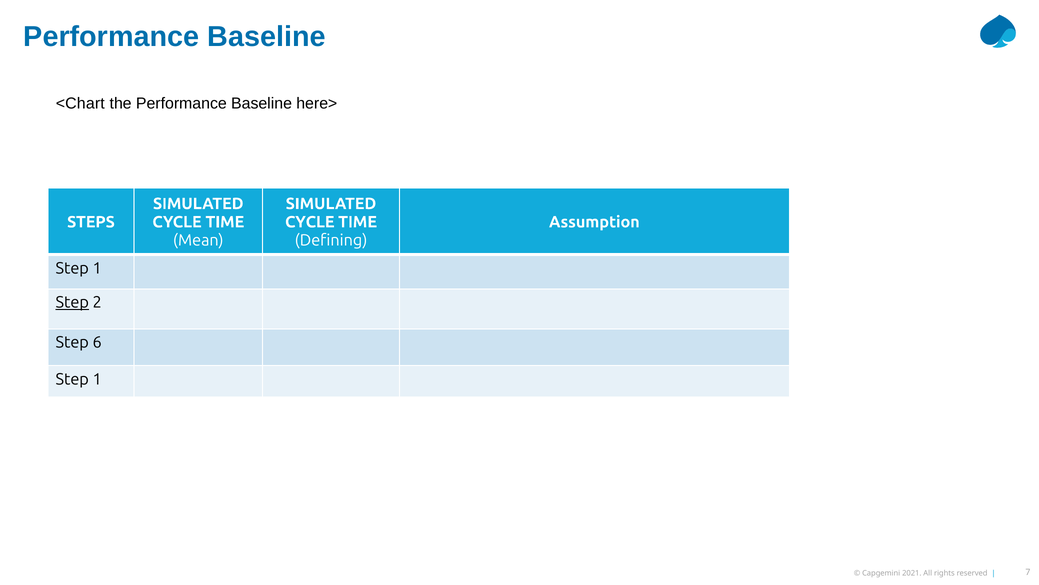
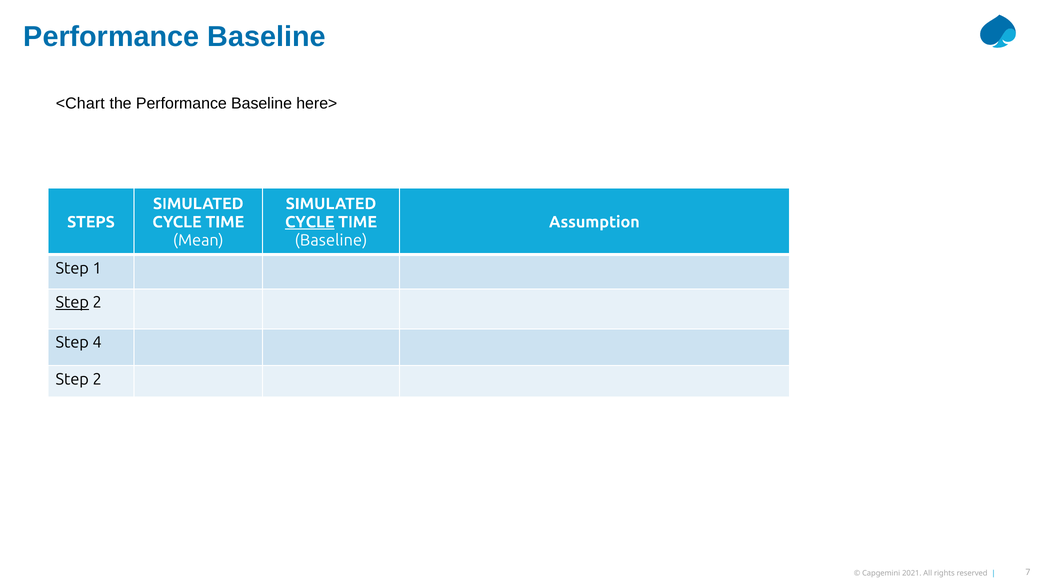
CYCLE at (310, 222) underline: none -> present
Defining at (331, 240): Defining -> Baseline
6: 6 -> 4
1 at (97, 379): 1 -> 2
